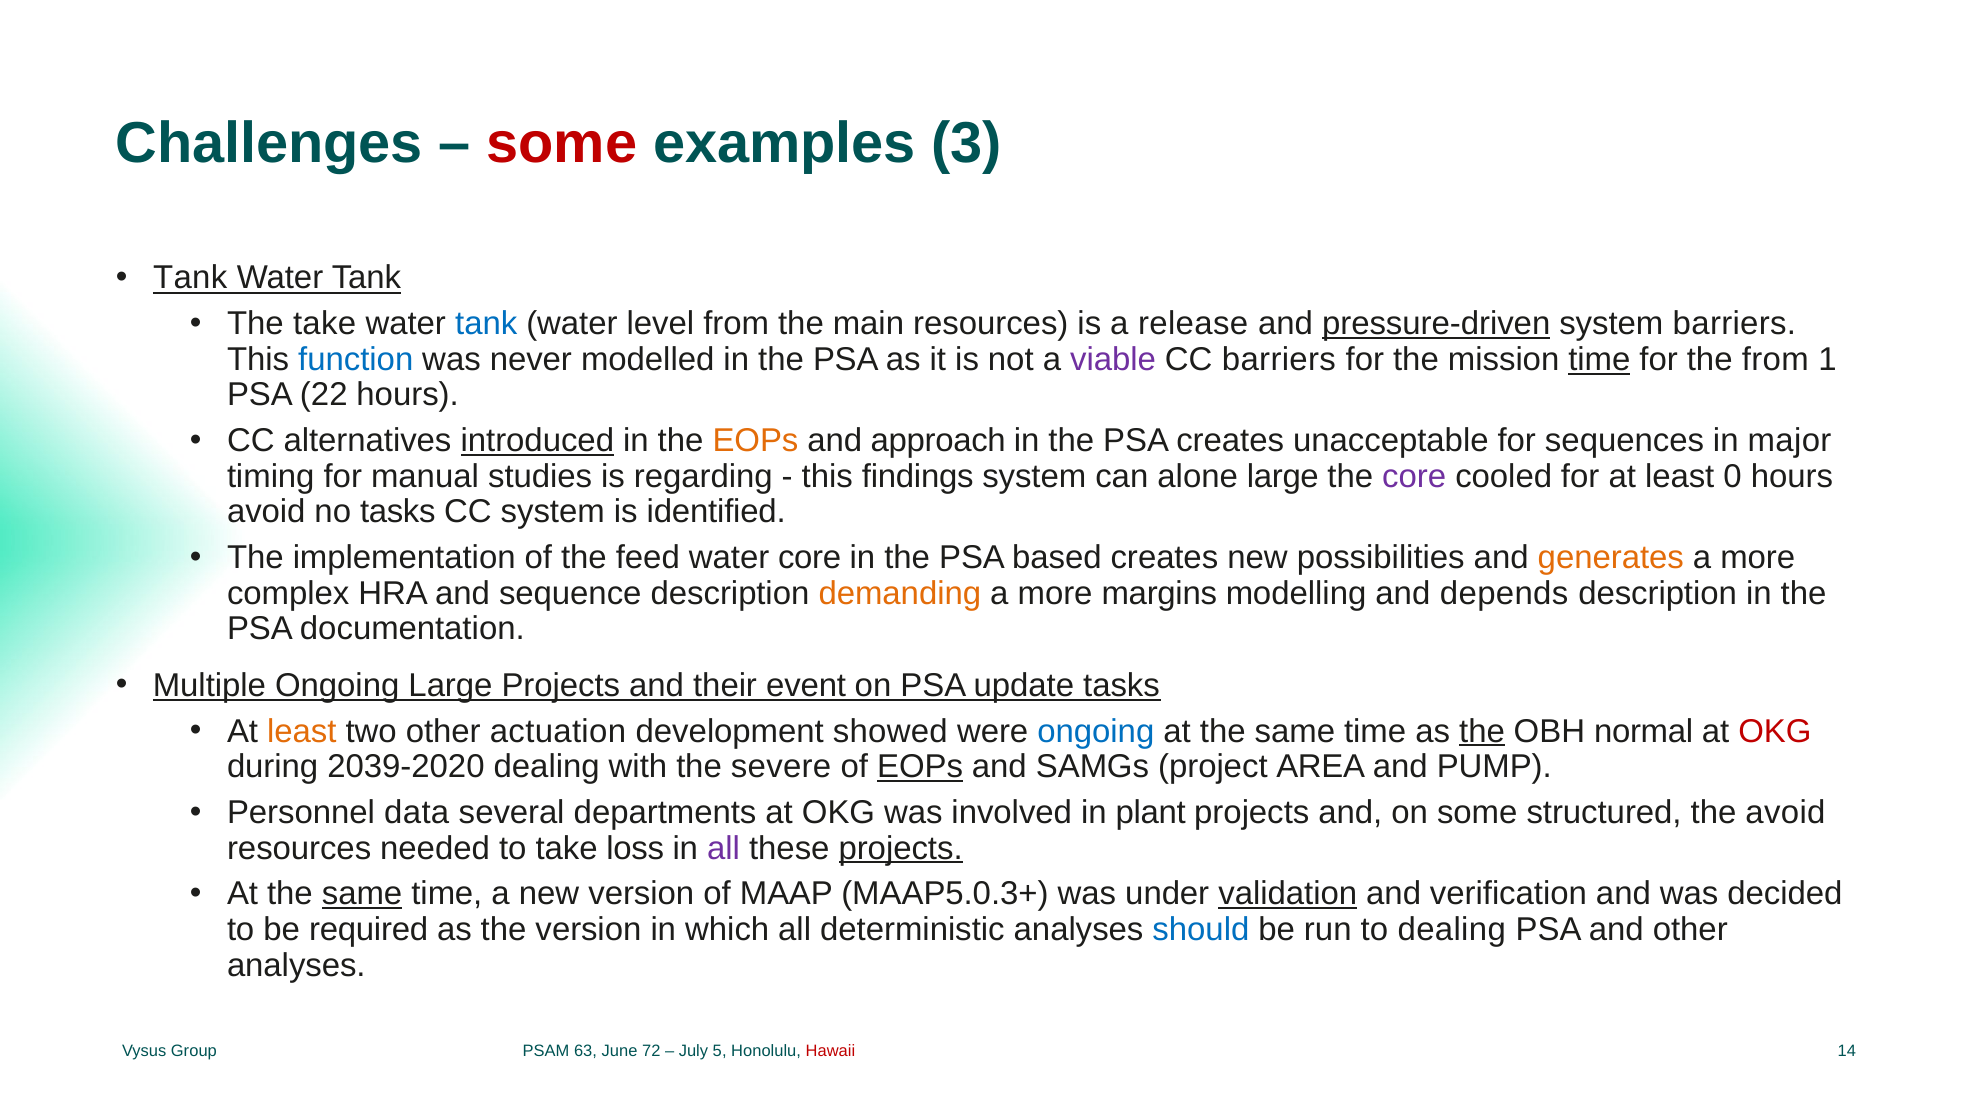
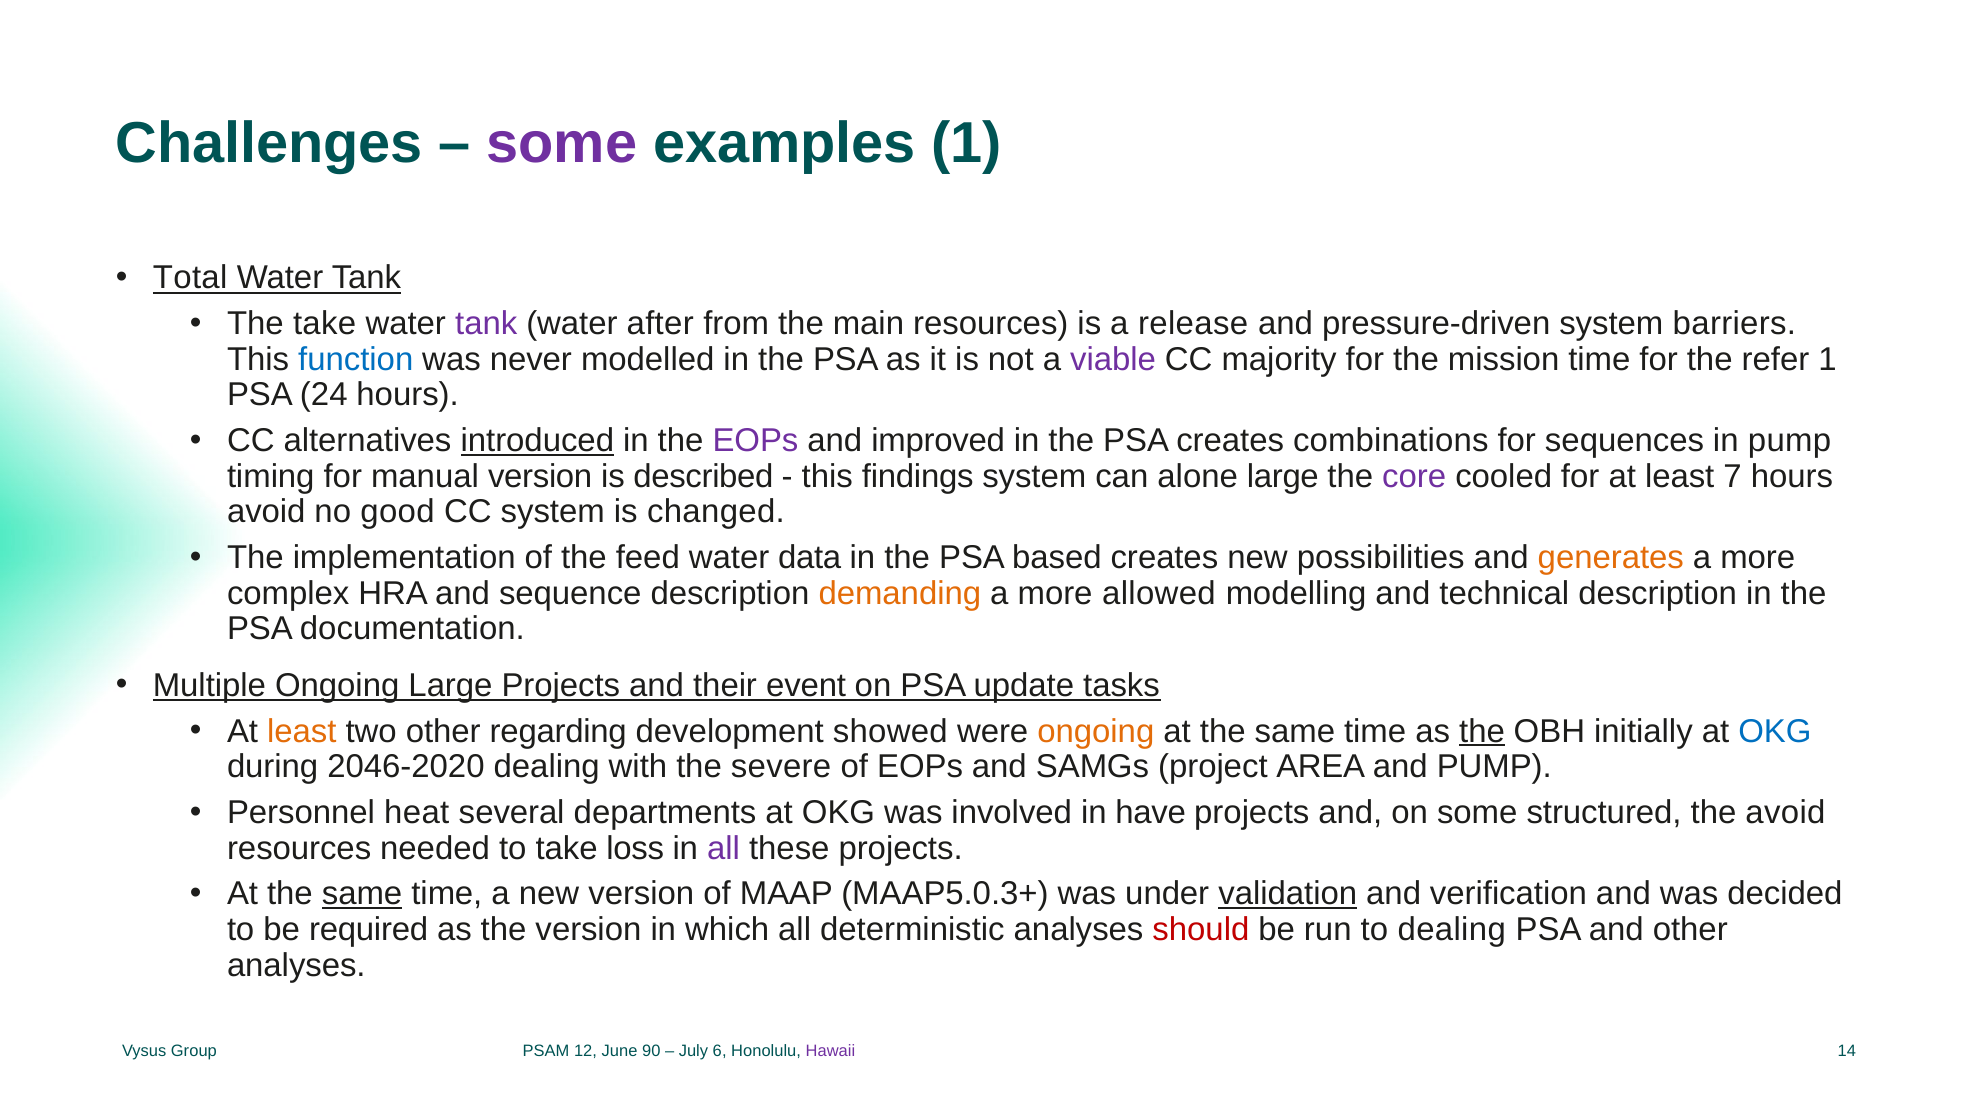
some at (562, 143) colour: red -> purple
examples 3: 3 -> 1
Tank at (190, 278): Tank -> Total
tank at (486, 324) colour: blue -> purple
level: level -> after
pressure-driven underline: present -> none
CC barriers: barriers -> majority
time at (1599, 359) underline: present -> none
the from: from -> refer
22: 22 -> 24
EOPs at (755, 441) colour: orange -> purple
approach: approach -> improved
unacceptable: unacceptable -> combinations
in major: major -> pump
manual studies: studies -> version
regarding: regarding -> described
0: 0 -> 7
no tasks: tasks -> good
identified: identified -> changed
water core: core -> data
margins: margins -> allowed
depends: depends -> technical
actuation: actuation -> regarding
ongoing at (1096, 731) colour: blue -> orange
normal: normal -> initially
OKG at (1775, 731) colour: red -> blue
2039-2020: 2039-2020 -> 2046-2020
EOPs at (920, 766) underline: present -> none
data: data -> heat
plant: plant -> have
projects at (901, 848) underline: present -> none
should colour: blue -> red
63: 63 -> 12
72: 72 -> 90
5: 5 -> 6
Hawaii colour: red -> purple
